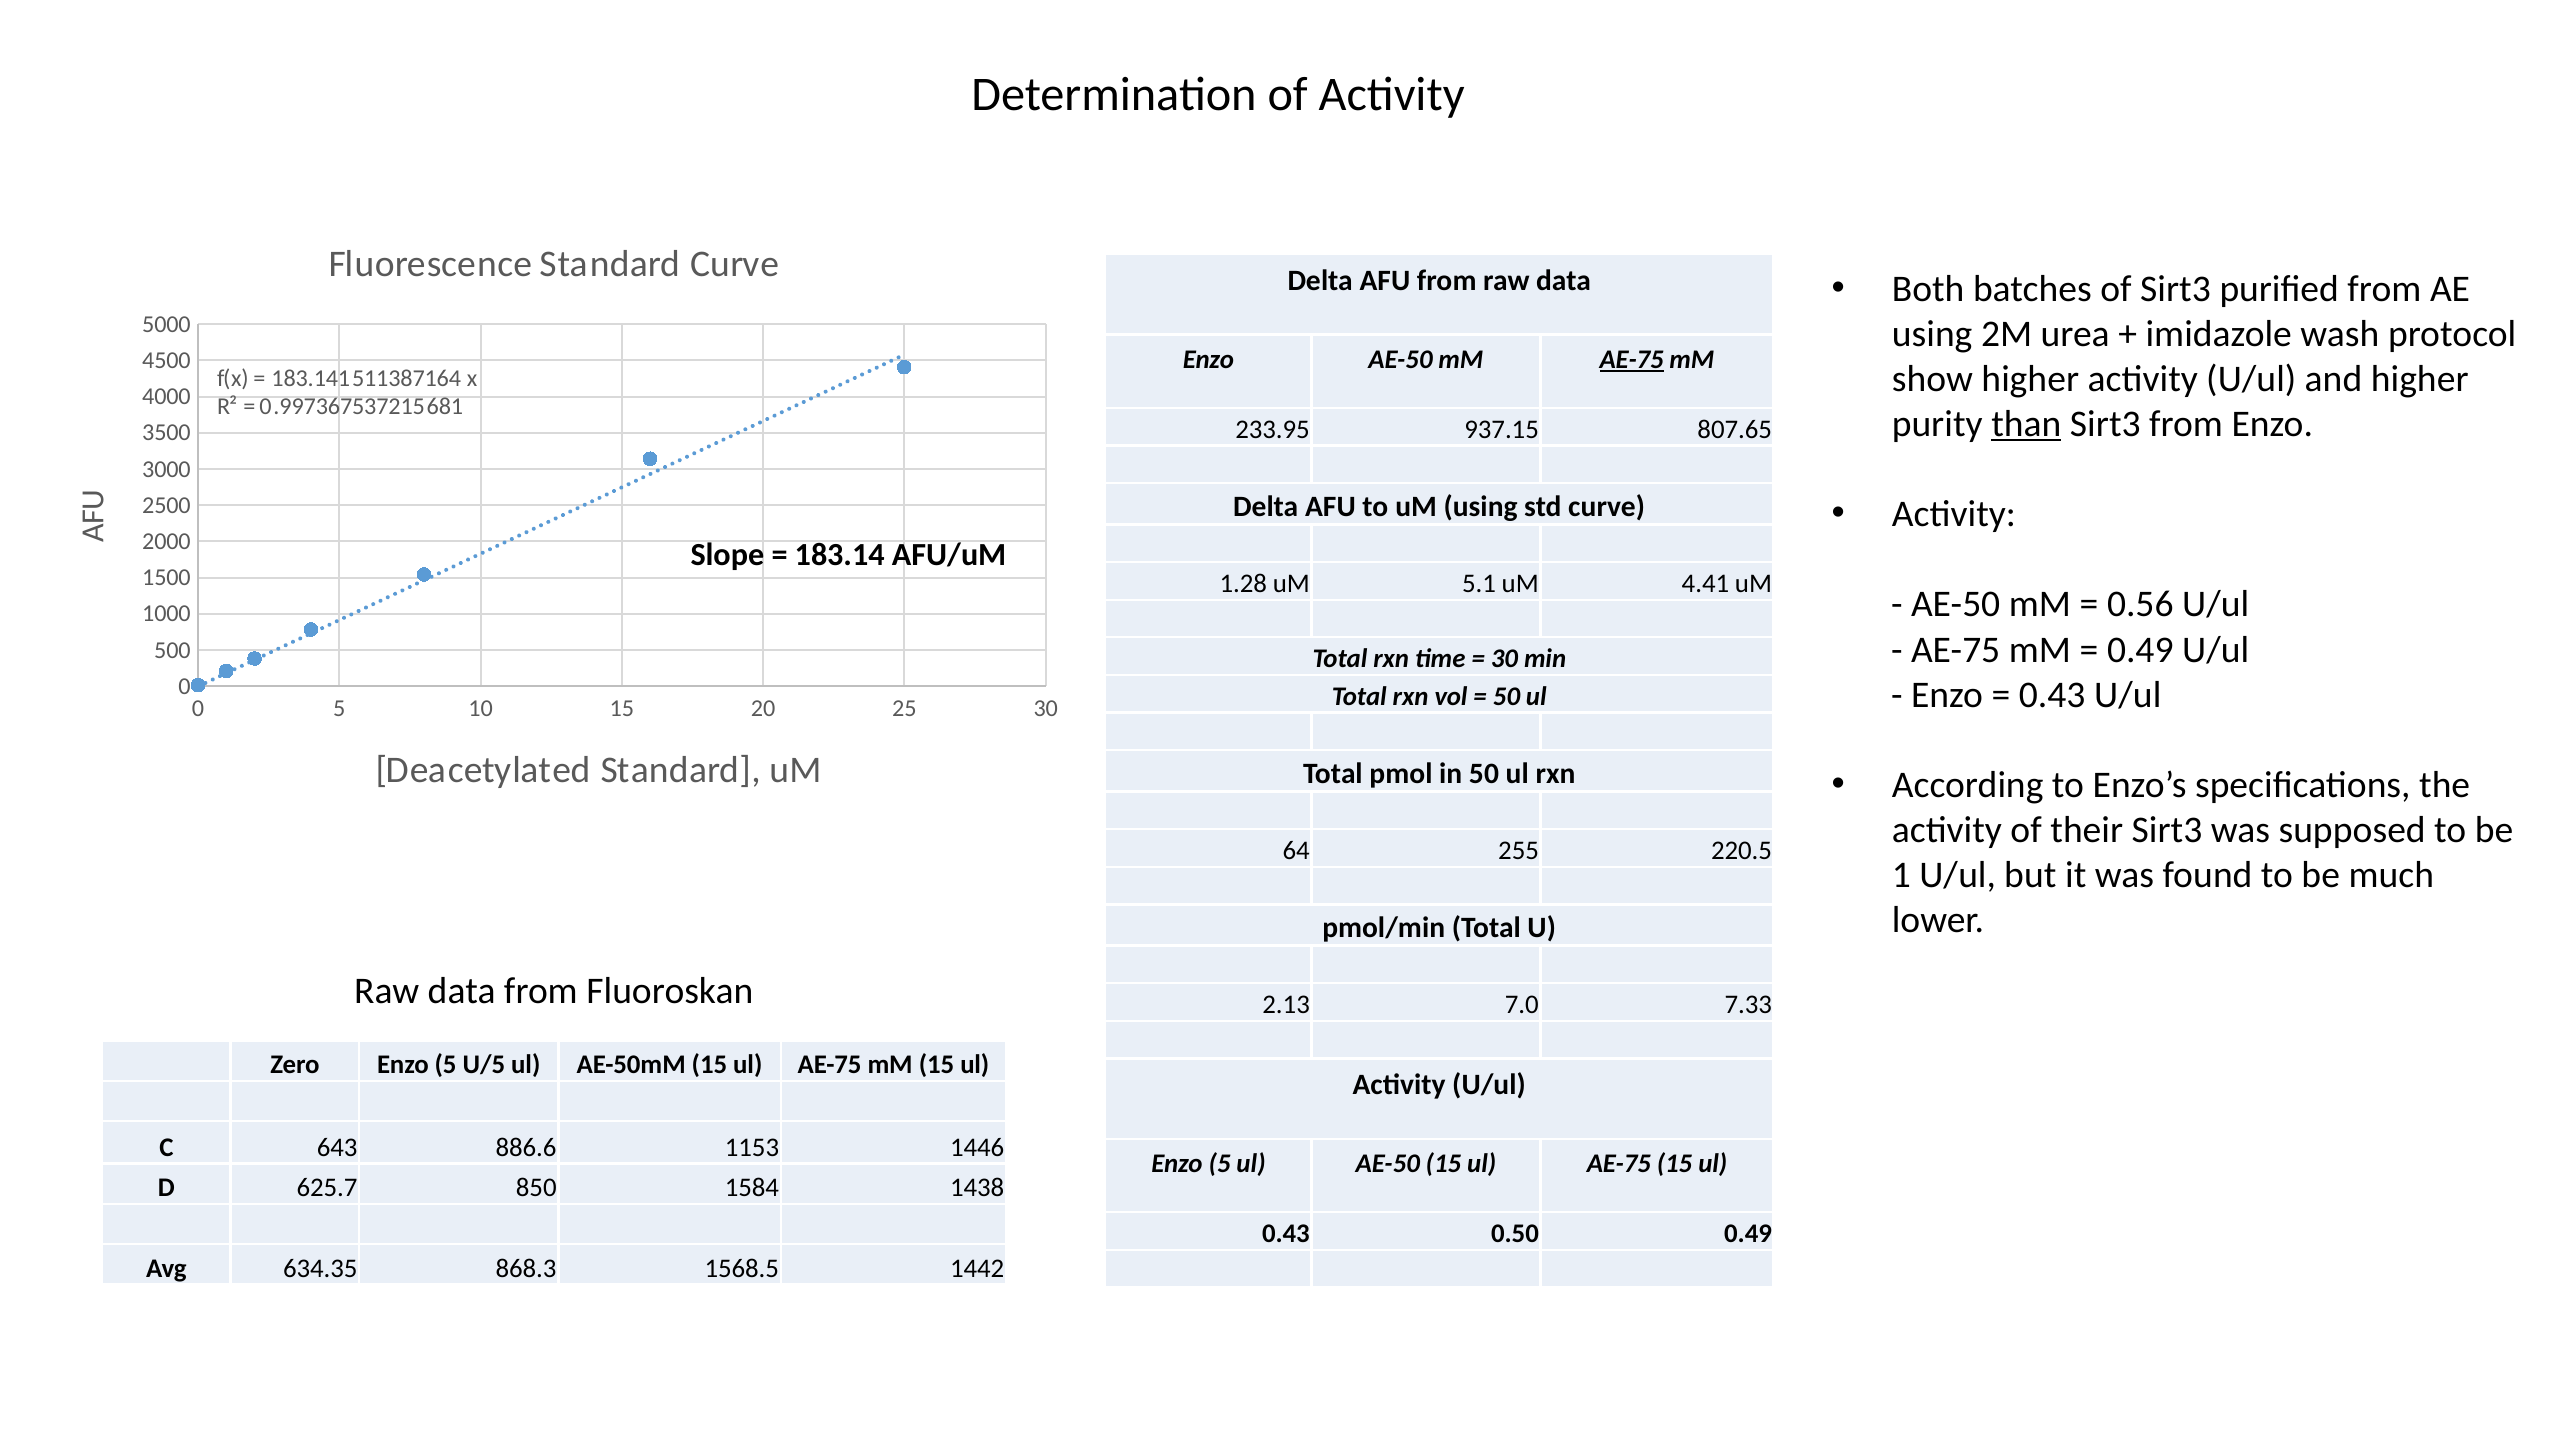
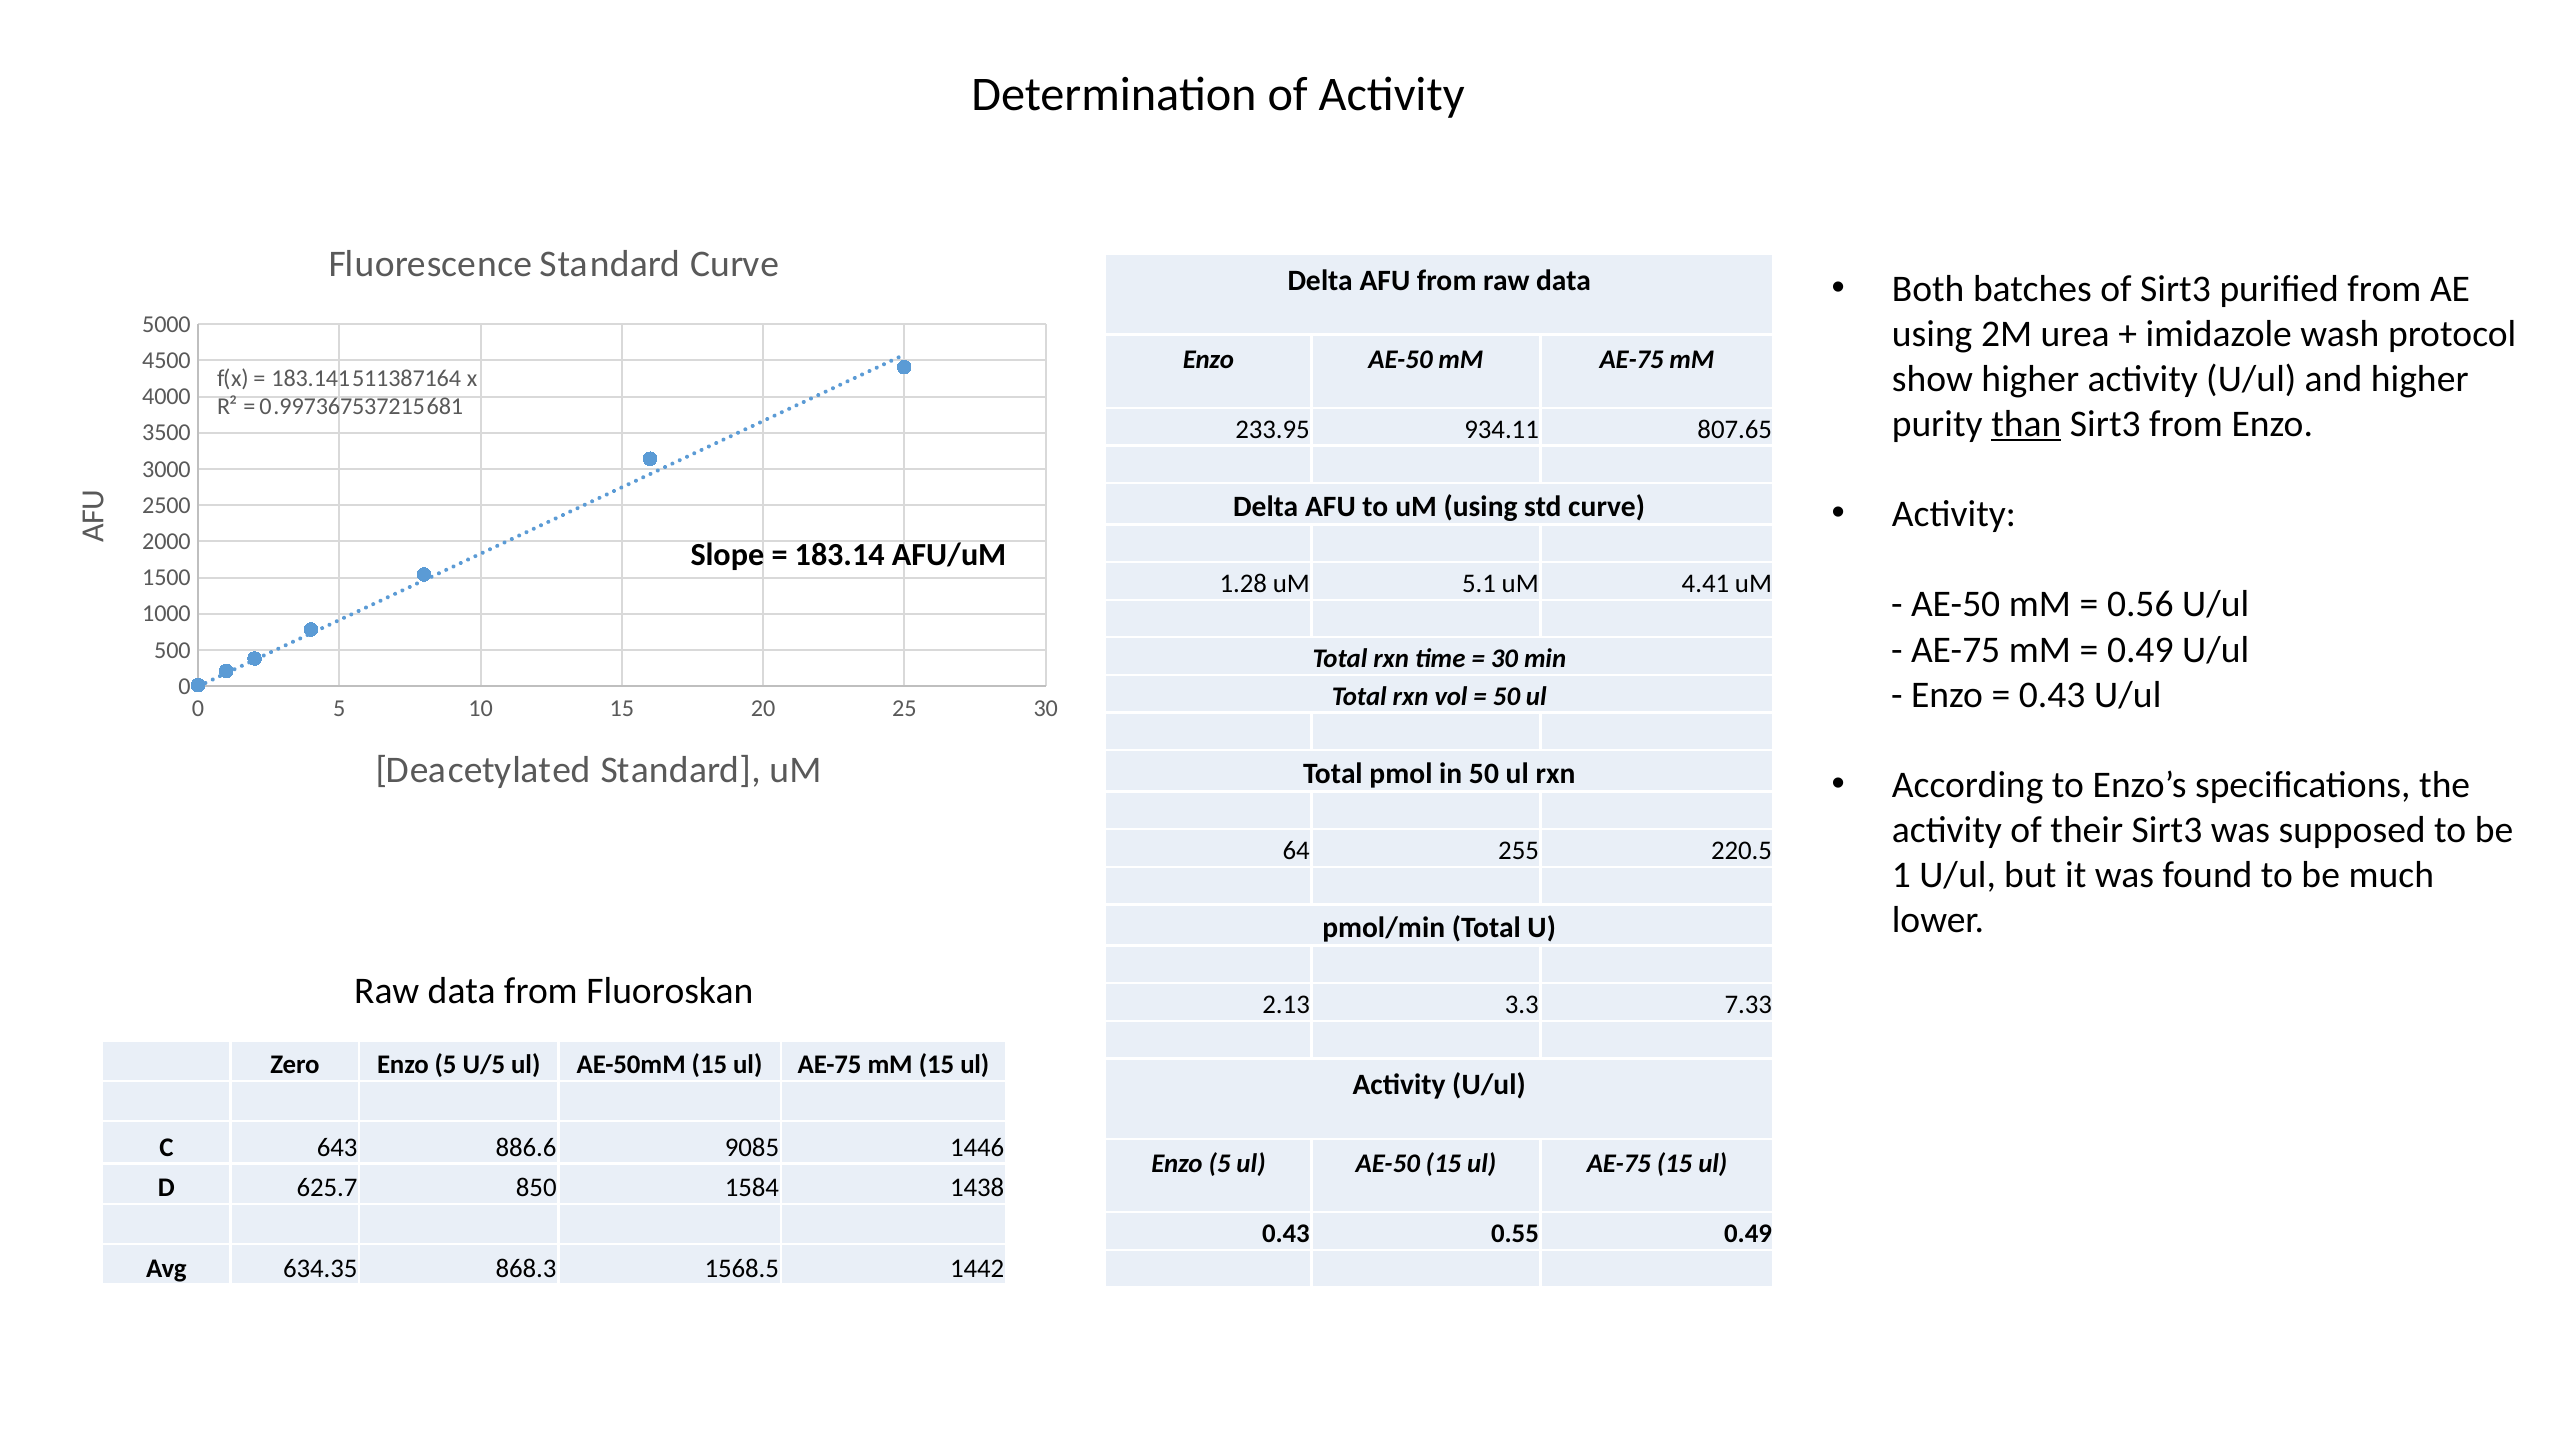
AE-75 at (1632, 359) underline: present -> none
937.15: 937.15 -> 934.11
7.0: 7.0 -> 3.3
1153: 1153 -> 9085
0.50: 0.50 -> 0.55
